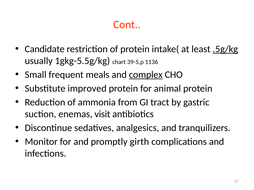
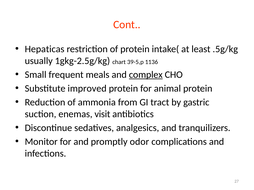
Candidate: Candidate -> Hepaticas
.5g/kg underline: present -> none
1gkg-5.5g/kg: 1gkg-5.5g/kg -> 1gkg-2.5g/kg
girth: girth -> odor
